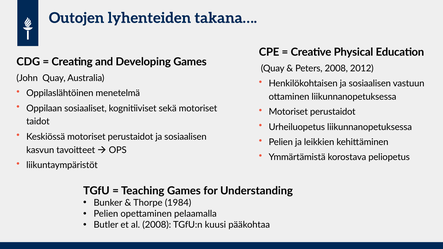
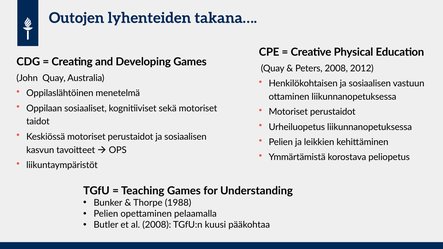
1984: 1984 -> 1988
